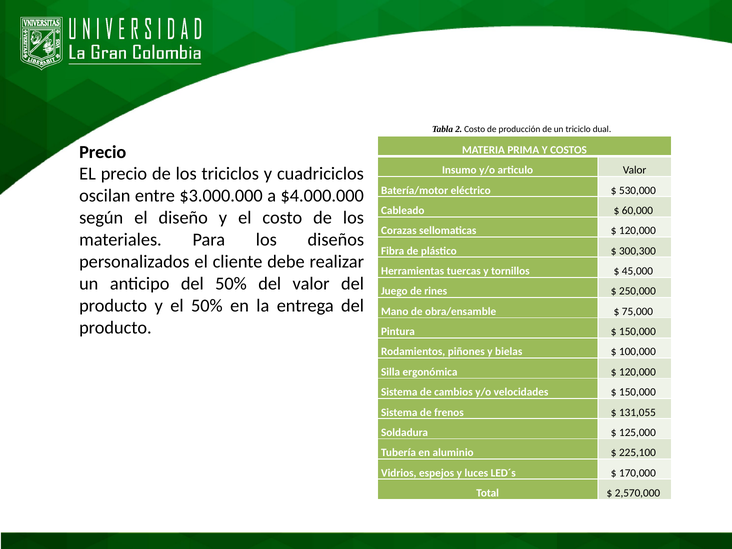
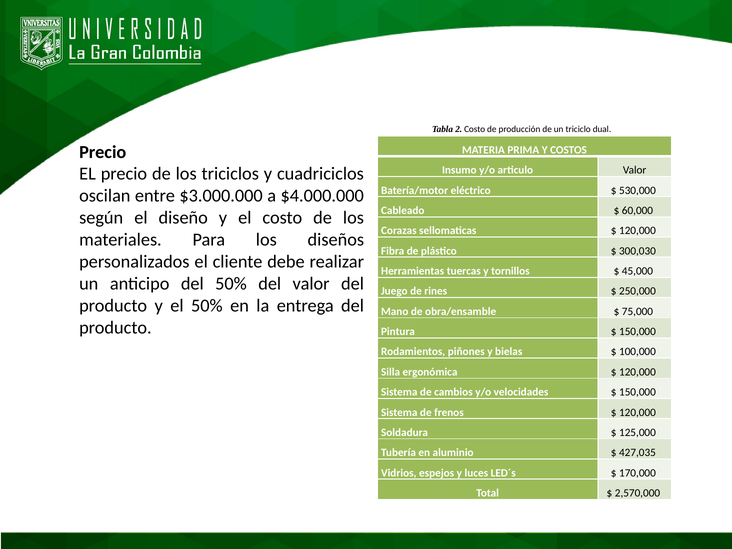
300,300: 300,300 -> 300,030
131,055 at (637, 412): 131,055 -> 120,000
225,100: 225,100 -> 427,035
